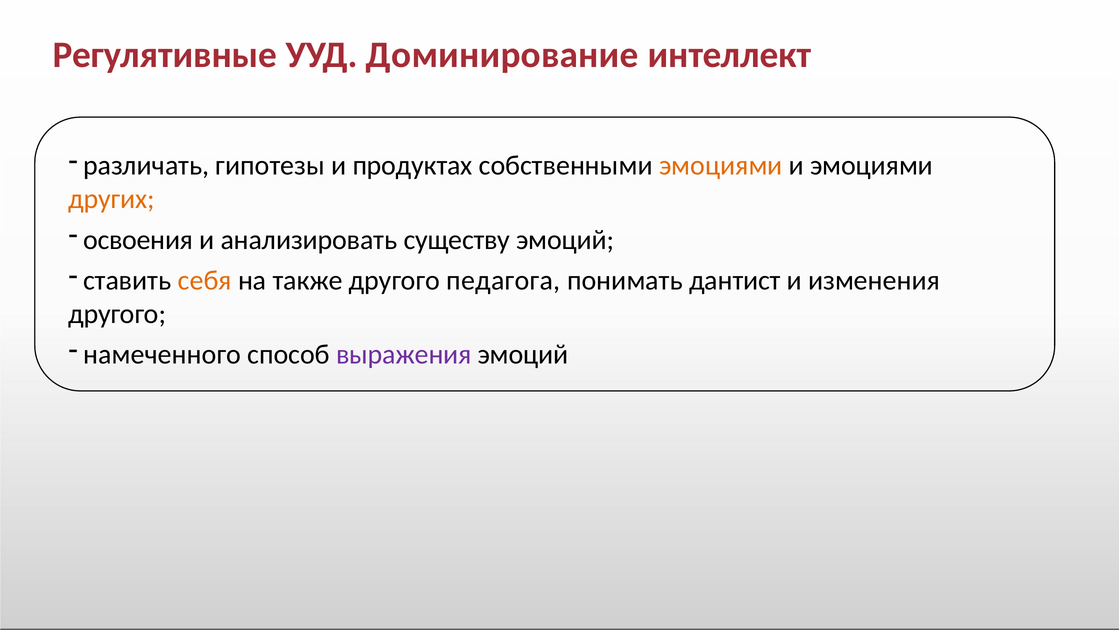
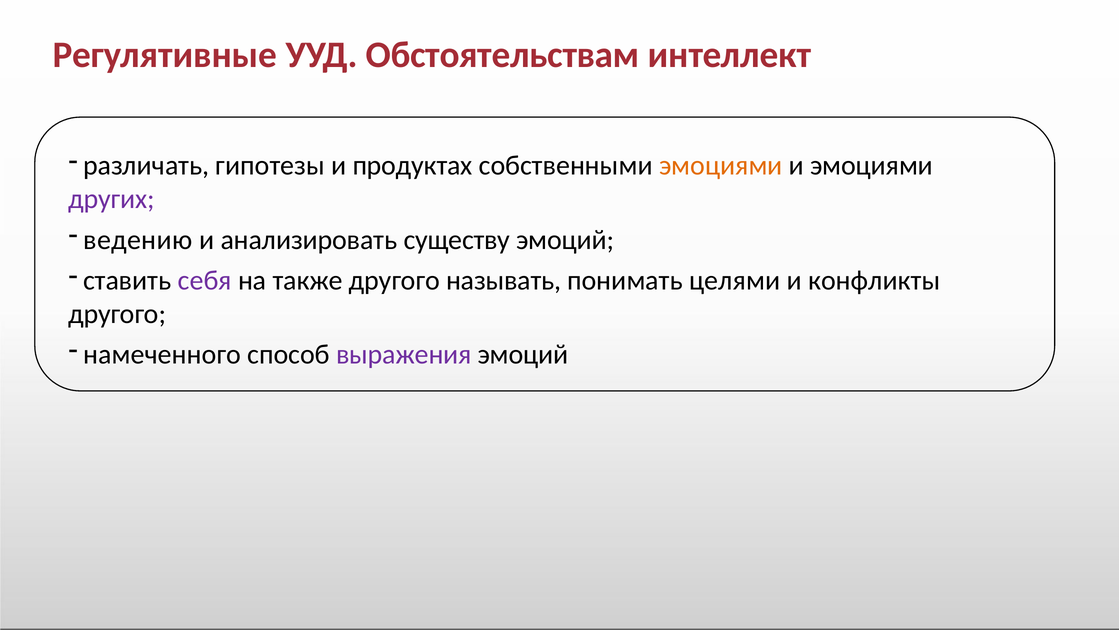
Доминирование: Доминирование -> Обстоятельствам
других colour: orange -> purple
освоения: освоения -> ведению
себя colour: orange -> purple
педагога: педагога -> называть
дантист: дантист -> целями
изменения: изменения -> конфликты
